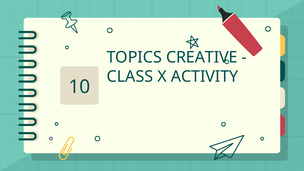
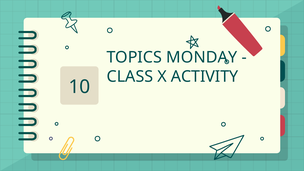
CREATIVE: CREATIVE -> MONDAY
